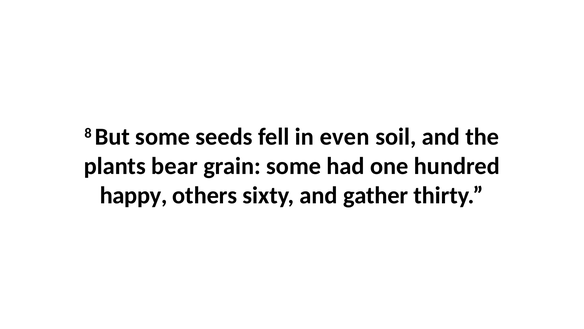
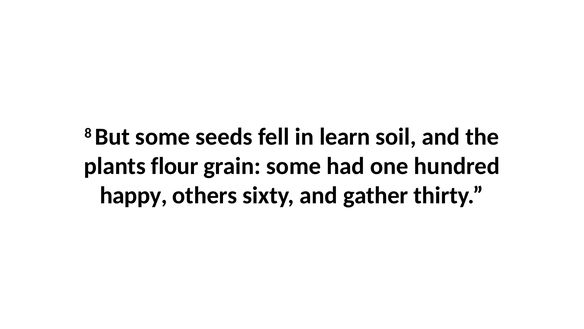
even: even -> learn
bear: bear -> flour
